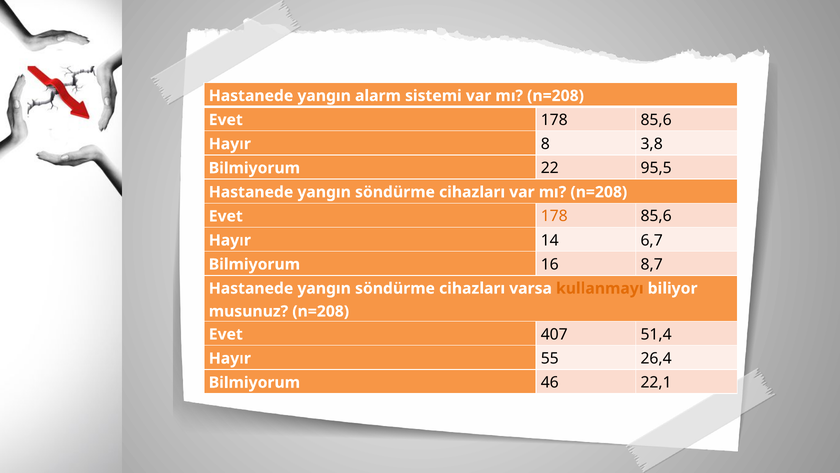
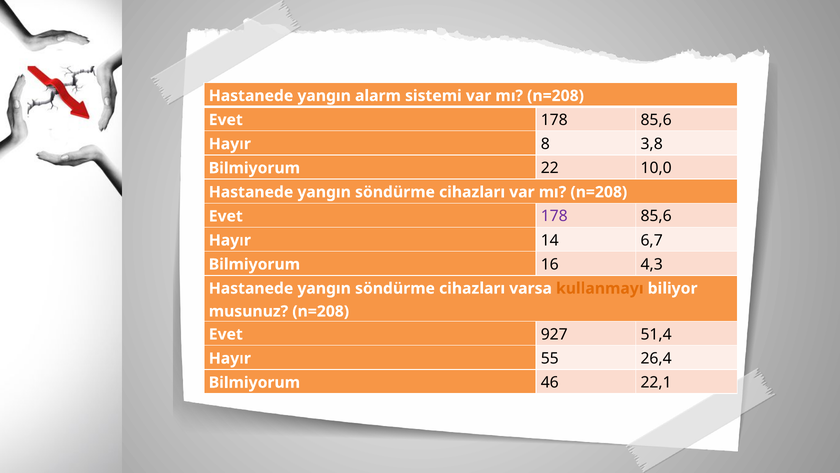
95,5: 95,5 -> 10,0
178 at (554, 216) colour: orange -> purple
8,7: 8,7 -> 4,3
407: 407 -> 927
